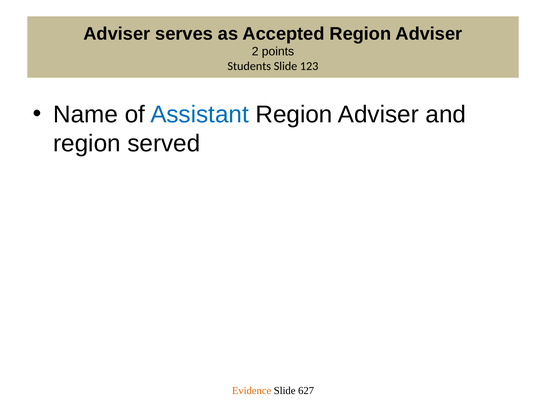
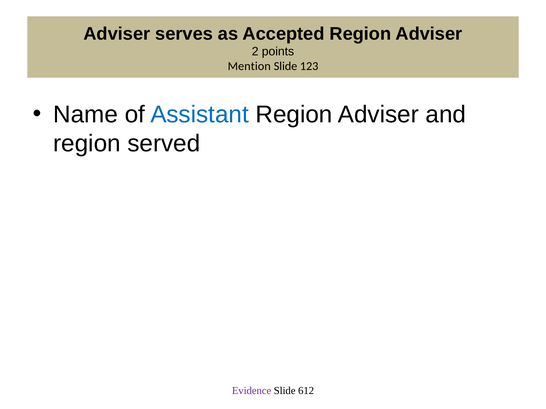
Students: Students -> Mention
Evidence colour: orange -> purple
627: 627 -> 612
